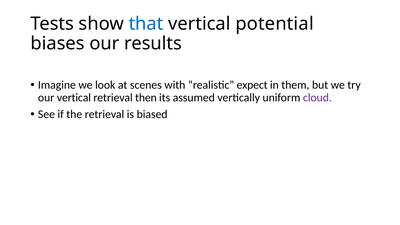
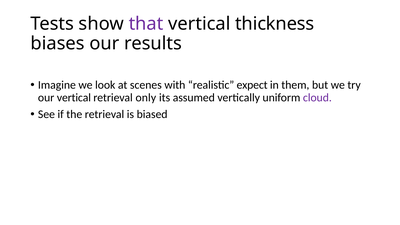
that colour: blue -> purple
potential: potential -> thickness
then: then -> only
